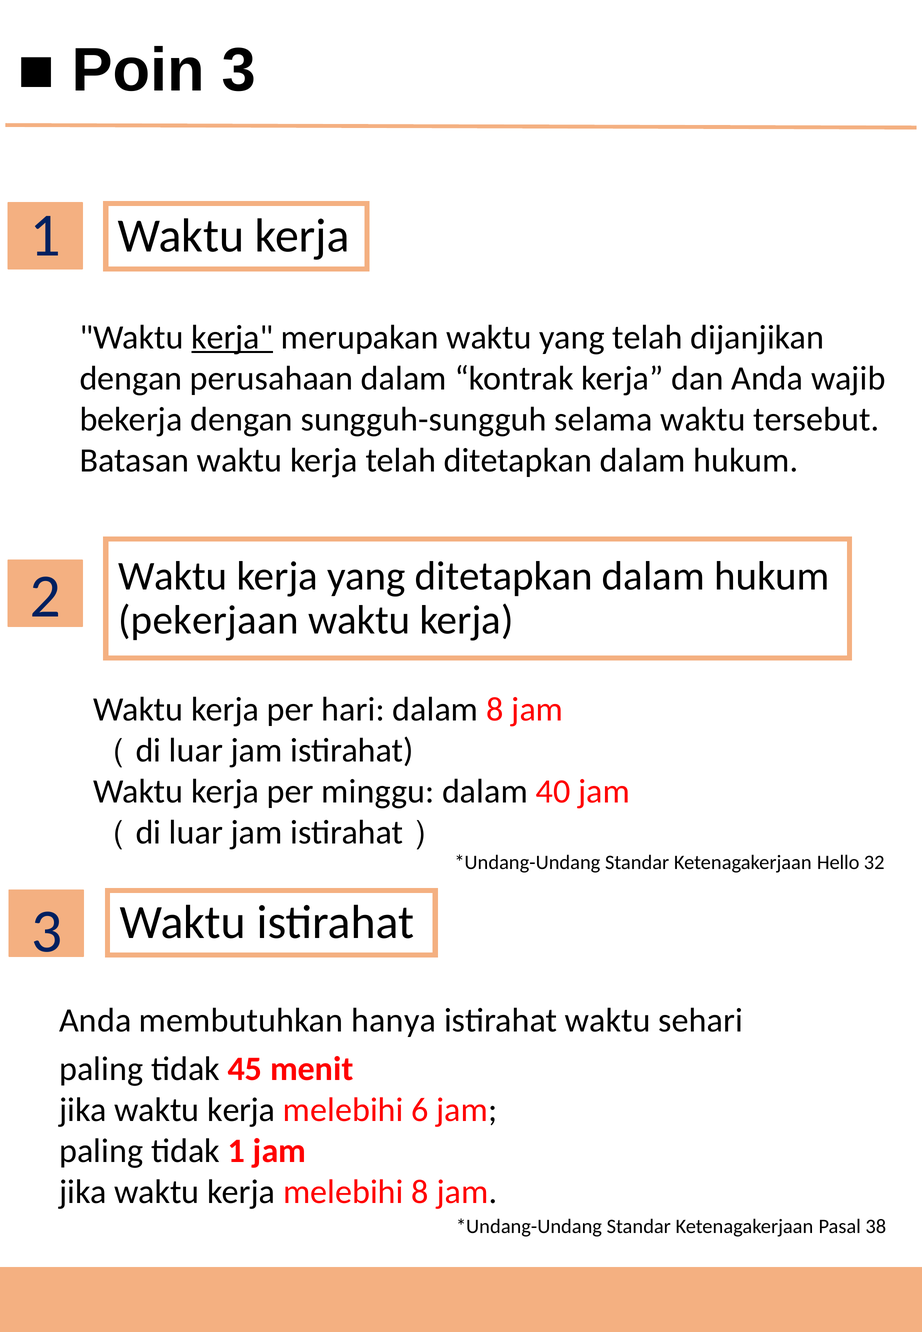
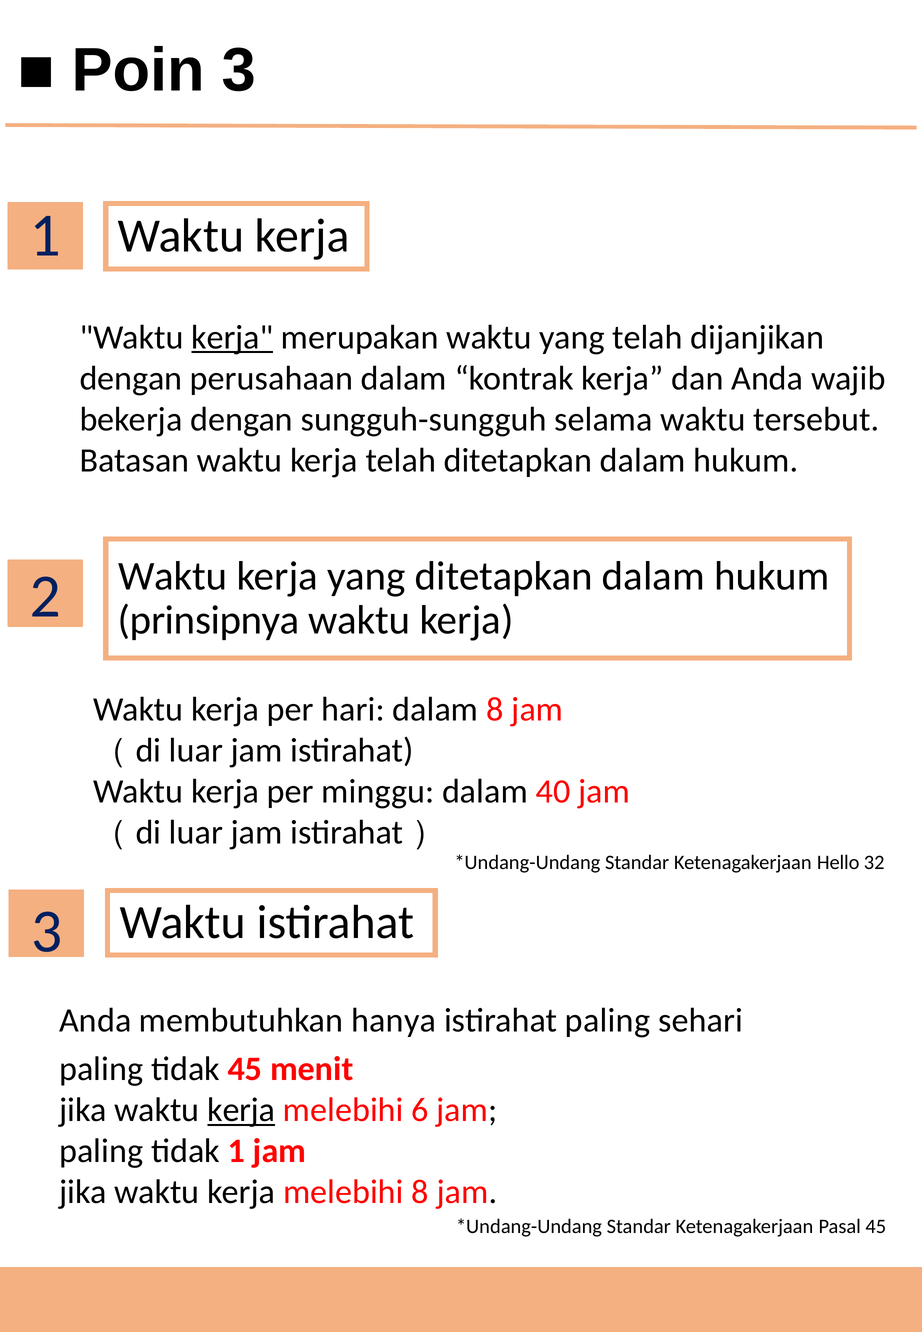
pekerjaan: pekerjaan -> prinsipnya
waktu at (608, 1020): waktu -> paling
kerja at (241, 1110) underline: none -> present
Pasal 38: 38 -> 45
